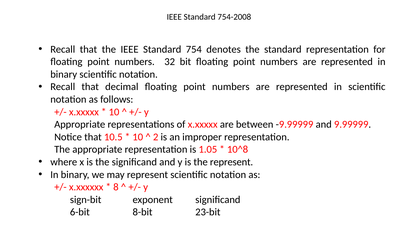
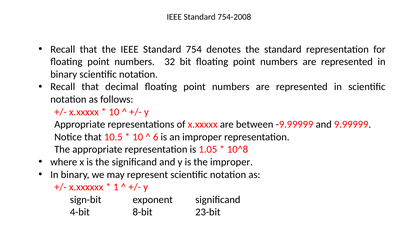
2: 2 -> 6
the represent: represent -> improper
8: 8 -> 1
6-bit: 6-bit -> 4-bit
